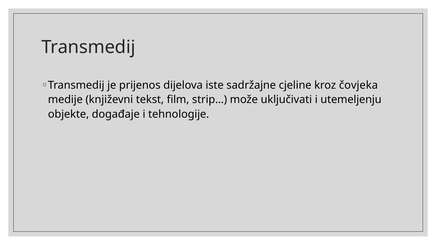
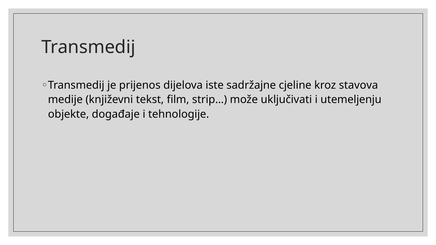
čovjeka: čovjeka -> stavova
